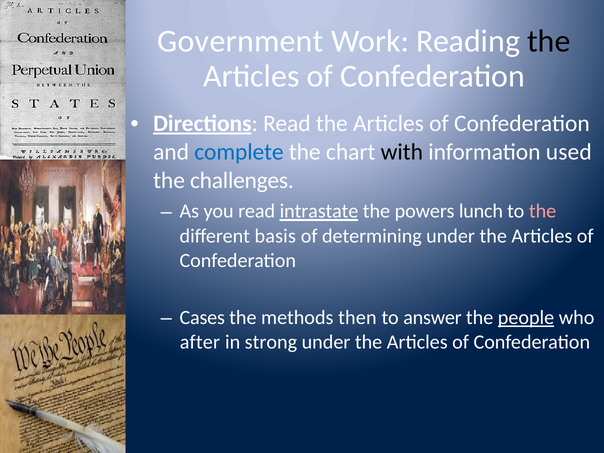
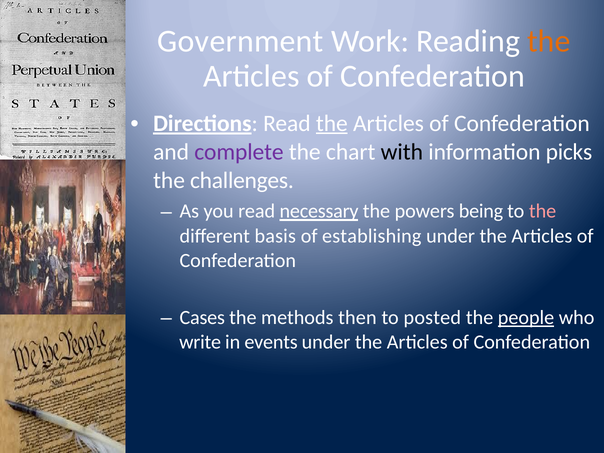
the at (549, 41) colour: black -> orange
the at (332, 123) underline: none -> present
complete colour: blue -> purple
used: used -> picks
intrastate: intrastate -> necessary
lunch: lunch -> being
determining: determining -> establishing
answer: answer -> posted
after: after -> write
strong: strong -> events
